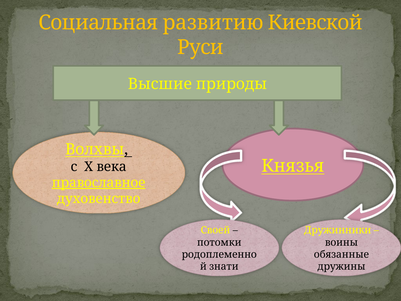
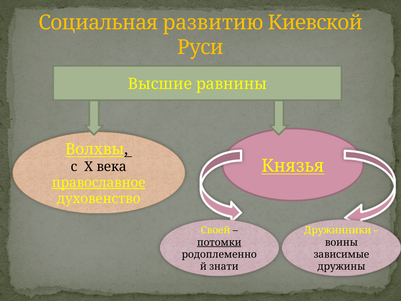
природы: природы -> равнины
потомки underline: none -> present
обязанные: обязанные -> зависимые
